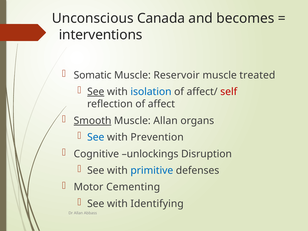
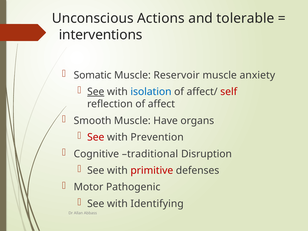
Canada: Canada -> Actions
becomes: becomes -> tolerable
treated: treated -> anxiety
Smooth underline: present -> none
Muscle Allan: Allan -> Have
See at (96, 137) colour: blue -> red
unlockings: unlockings -> traditional
primitive colour: blue -> red
Cementing: Cementing -> Pathogenic
